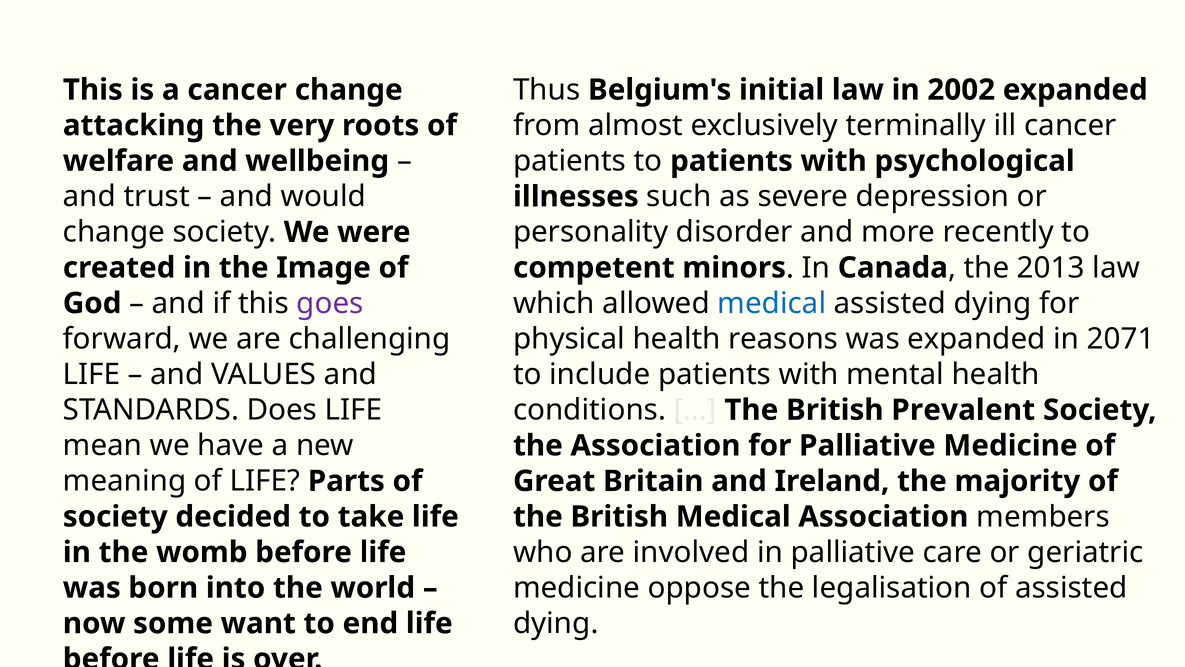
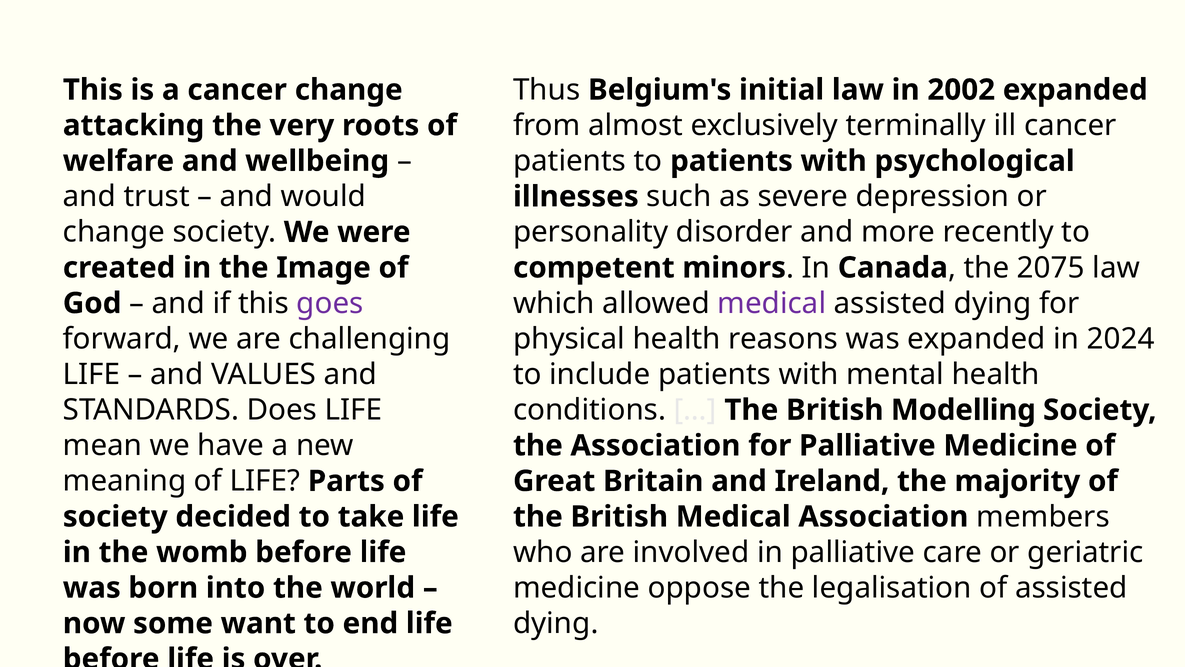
2013: 2013 -> 2075
medical at (772, 303) colour: blue -> purple
2071: 2071 -> 2024
Prevalent: Prevalent -> Modelling
